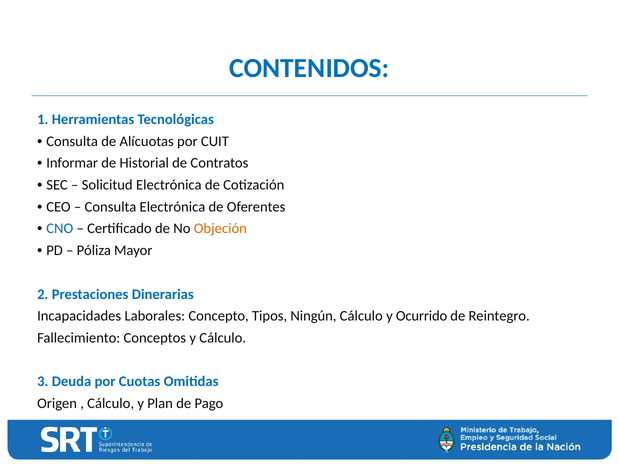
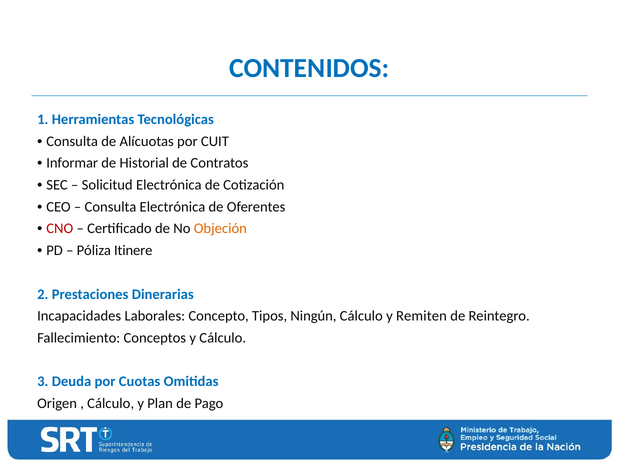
CNO colour: blue -> red
Mayor: Mayor -> Itinere
Ocurrido: Ocurrido -> Remiten
